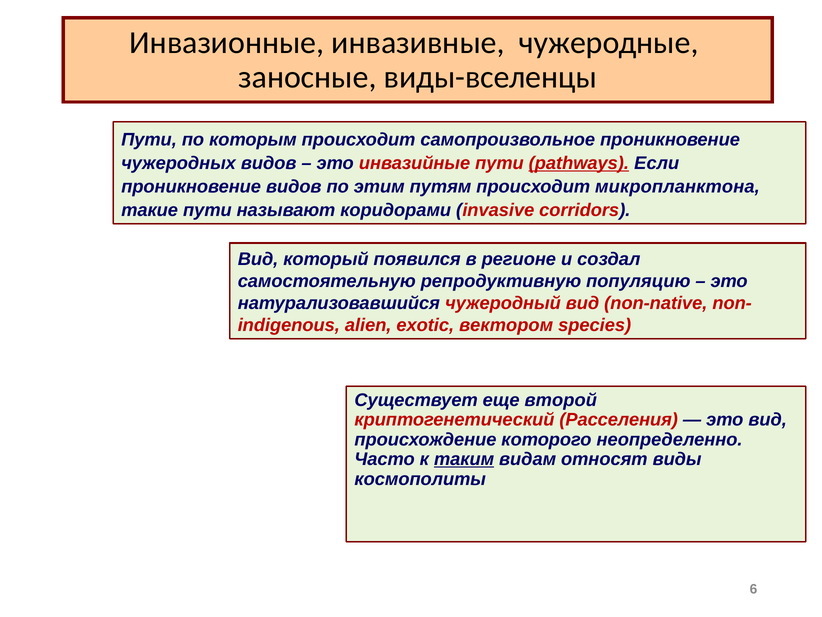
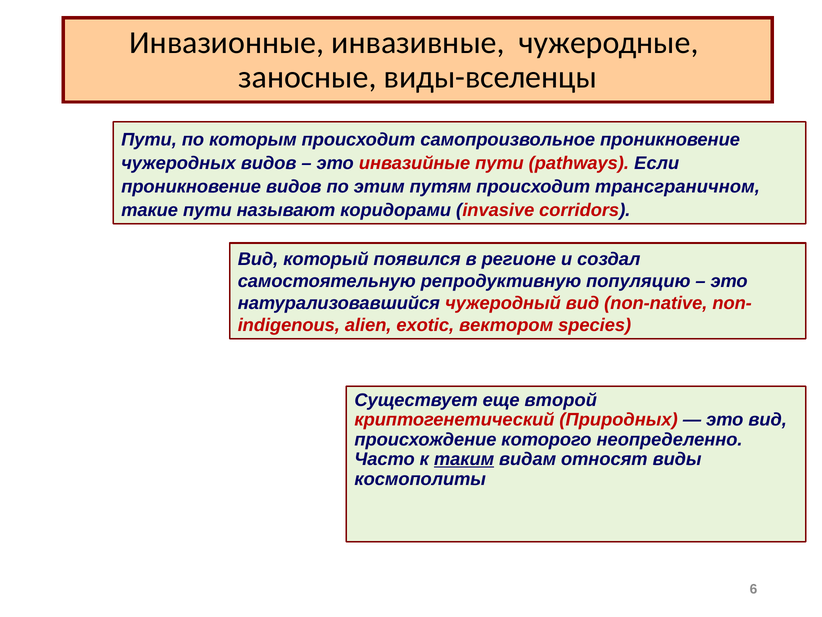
pathways underline: present -> none
микропланктона: микропланктона -> трансграничном
Расселения: Расселения -> Природных
